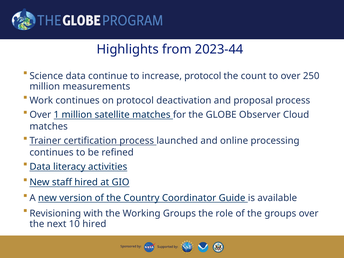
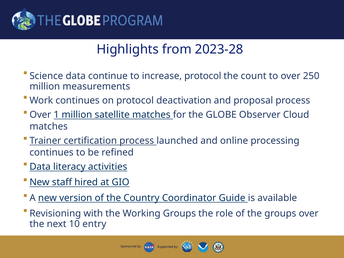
2023-44: 2023-44 -> 2023-28
10 hired: hired -> entry
